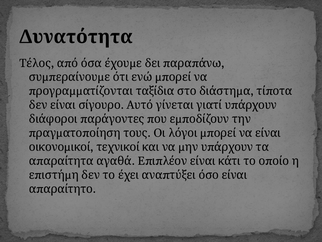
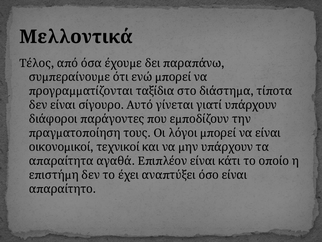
Δυνατότητα: Δυνατότητα -> Μελλοντικά
